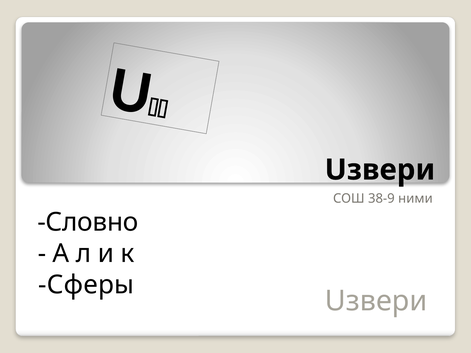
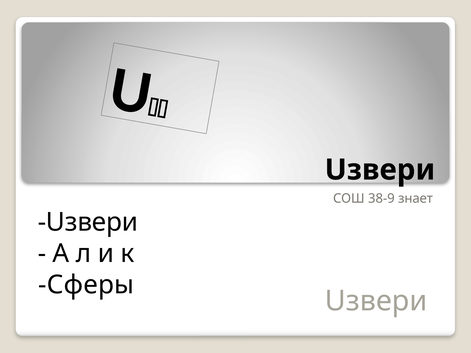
ними: ними -> знает
Словно at (88, 222): Словно -> Uзвери
